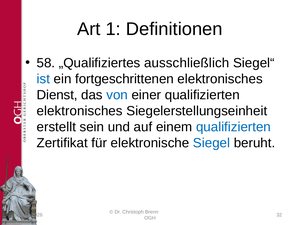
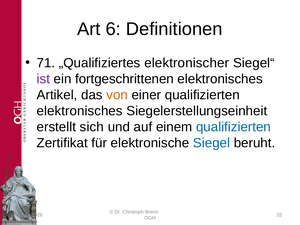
1: 1 -> 6
58: 58 -> 71
ausschließlich: ausschließlich -> elektronischer
ist colour: blue -> purple
Dienst: Dienst -> Artikel
von colour: blue -> orange
sein: sein -> sich
